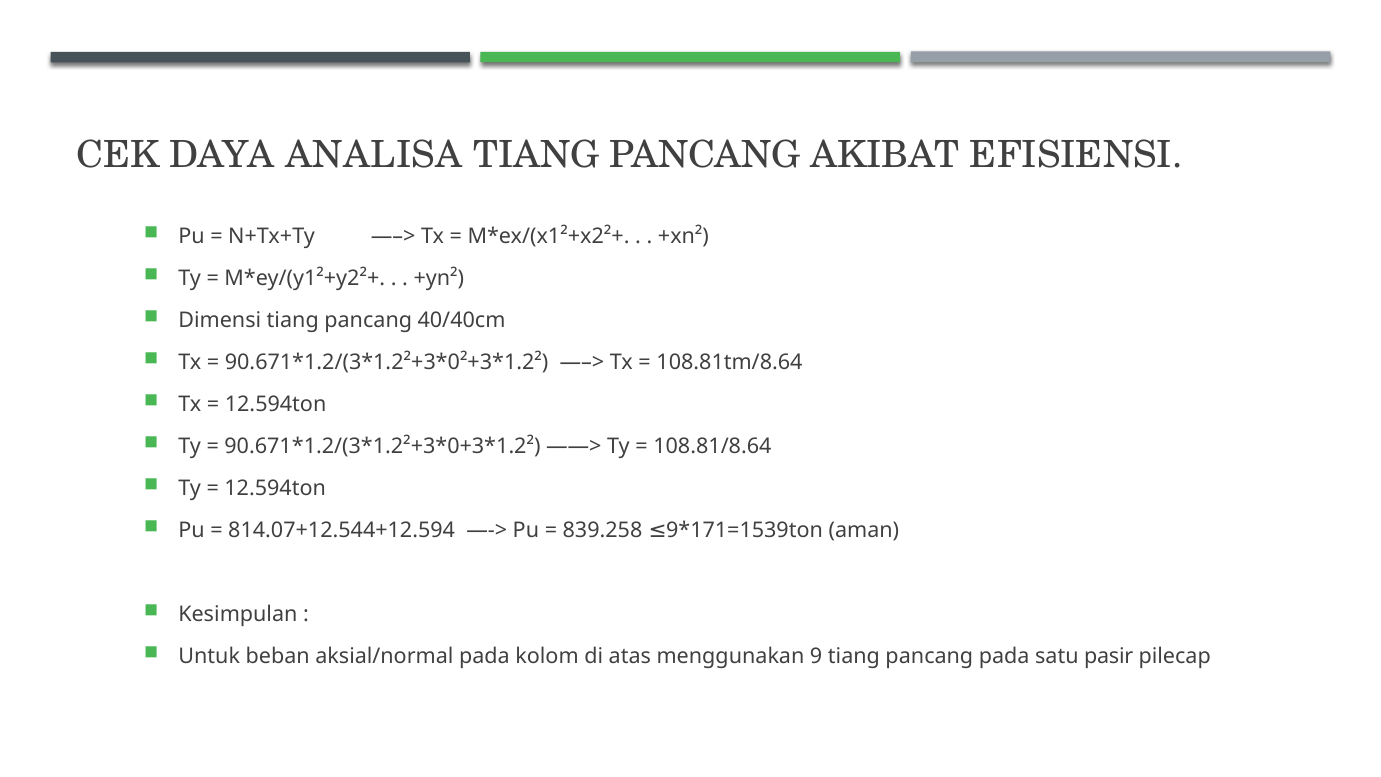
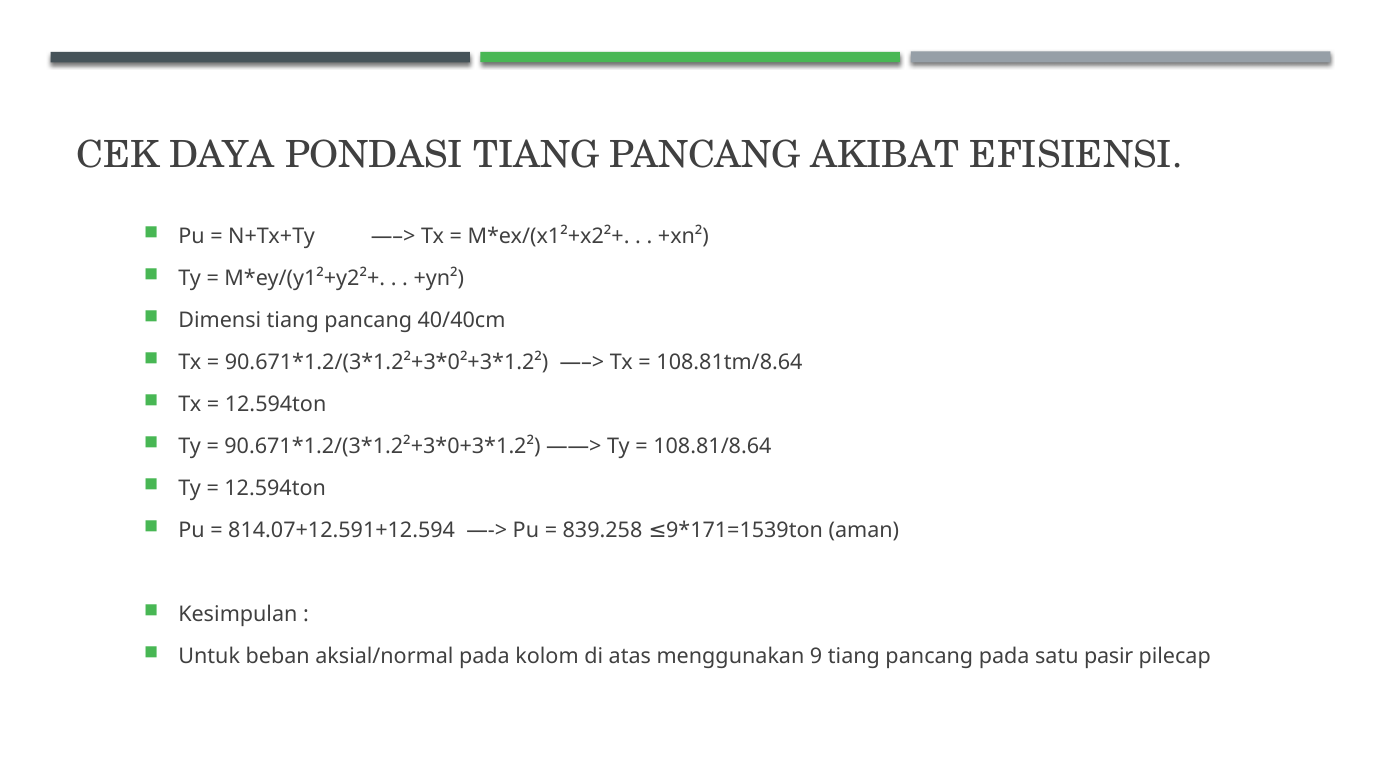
ANALISA: ANALISA -> PONDASI
814.07+12.544+12.594: 814.07+12.544+12.594 -> 814.07+12.591+12.594
